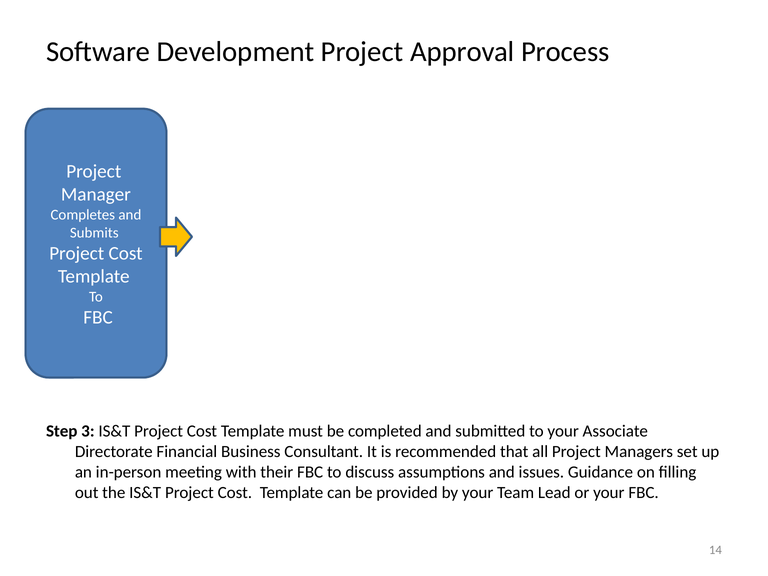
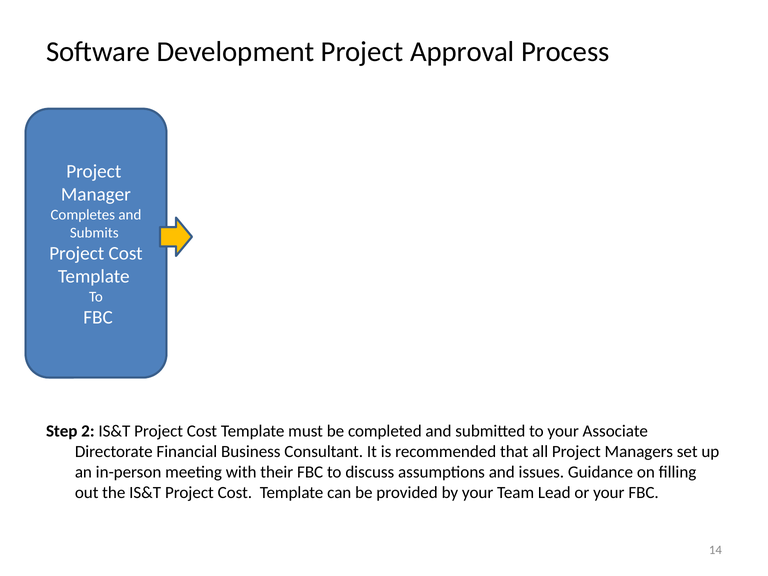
3: 3 -> 2
